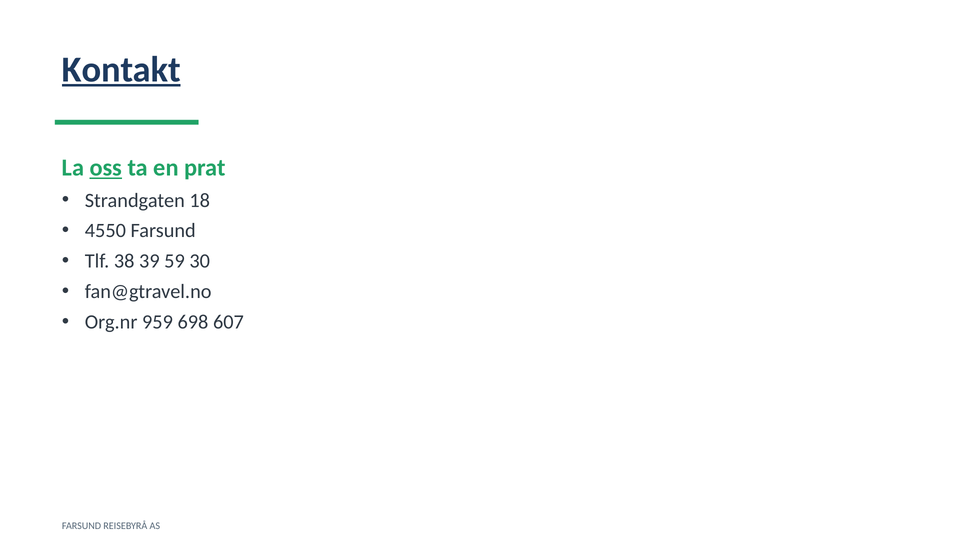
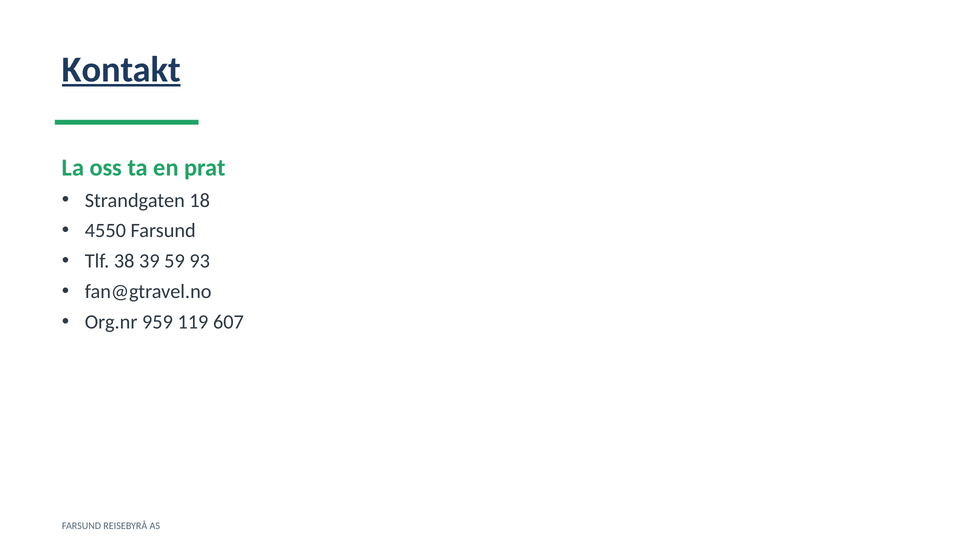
oss underline: present -> none
30: 30 -> 93
698: 698 -> 119
